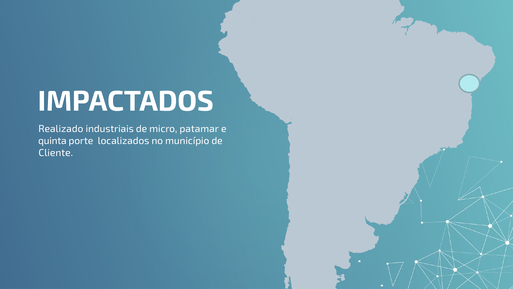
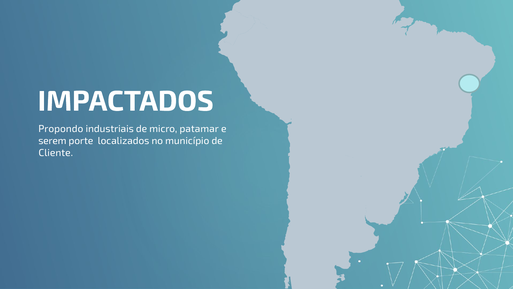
Realizado: Realizado -> Propondo
quinta: quinta -> serem
